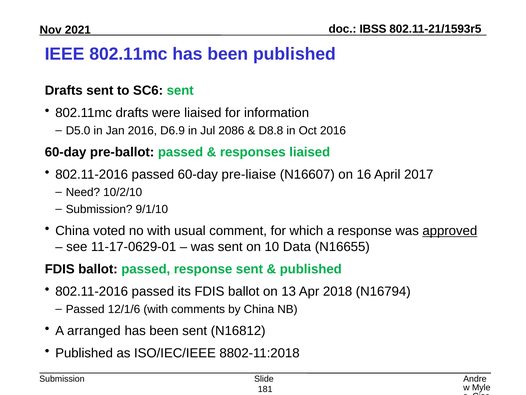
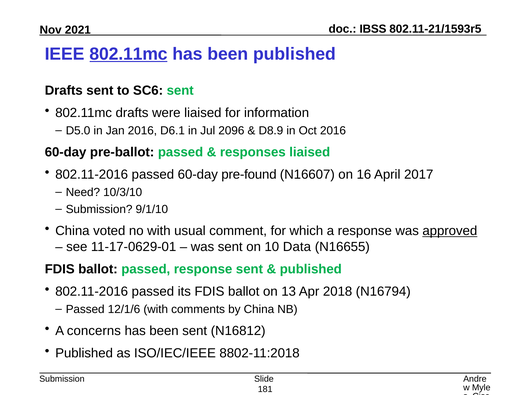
802.11mc at (129, 54) underline: none -> present
D6.9: D6.9 -> D6.1
2086: 2086 -> 2096
D8.8: D8.8 -> D8.9
pre-liaise: pre-liaise -> pre-found
10/2/10: 10/2/10 -> 10/3/10
arranged: arranged -> concerns
